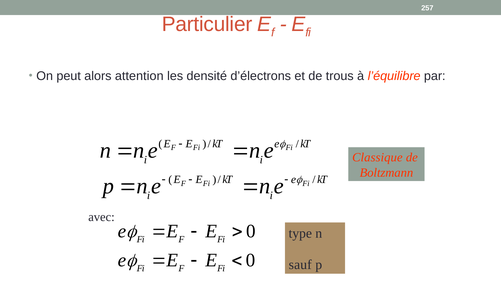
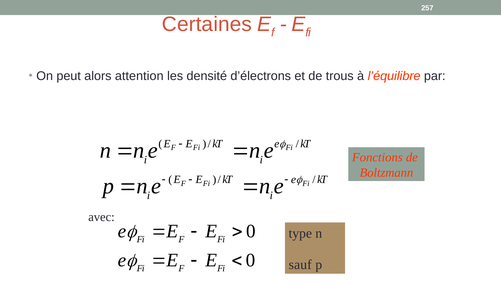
Particulier: Particulier -> Certaines
Classique: Classique -> Fonctions
